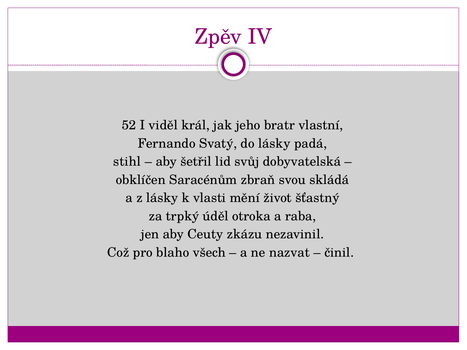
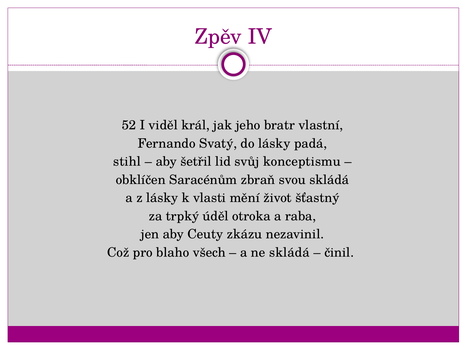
dobyvatelská: dobyvatelská -> konceptismu
ne nazvat: nazvat -> skládá
